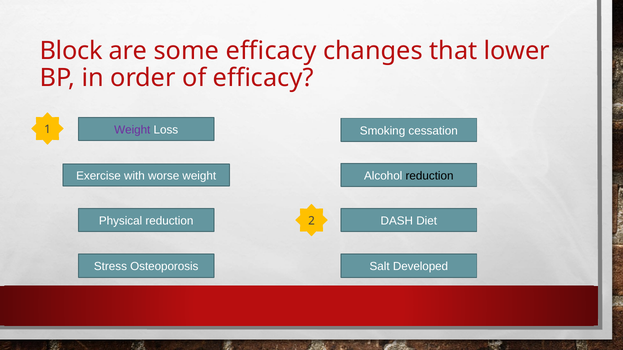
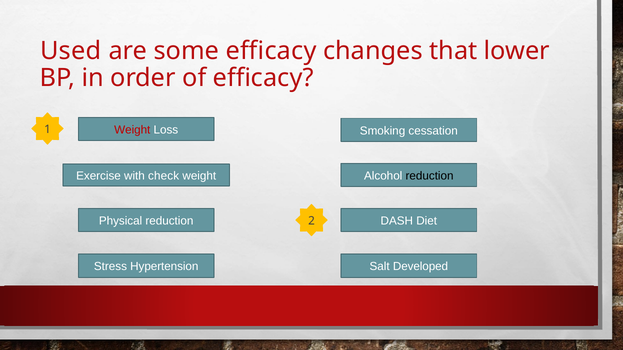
Block: Block -> Used
Weight at (132, 130) colour: purple -> red
worse: worse -> check
Osteoporosis: Osteoporosis -> Hypertension
